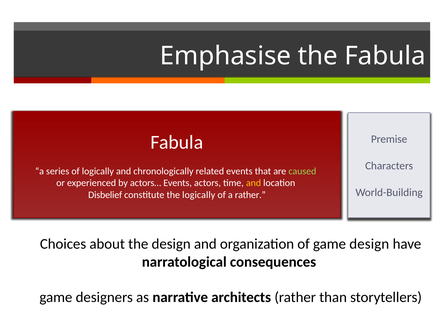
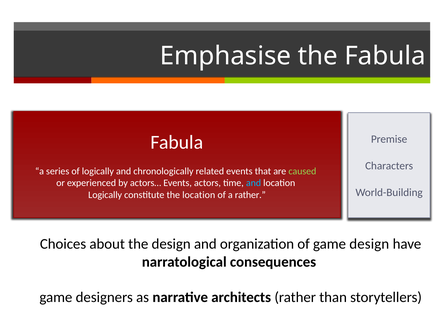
and at (254, 183) colour: yellow -> light blue
Disbelief at (105, 195): Disbelief -> Logically
the logically: logically -> location
